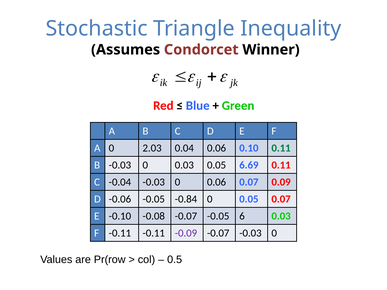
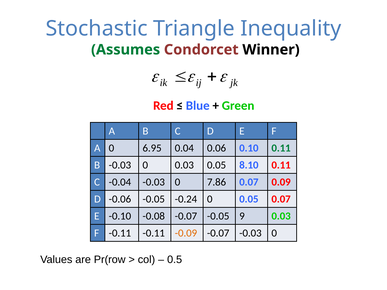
Assumes colour: black -> green
2.03: 2.03 -> 6.95
6.69: 6.69 -> 8.10
0 0.06: 0.06 -> 7.86
-0.84: -0.84 -> -0.24
6: 6 -> 9
-0.09 colour: purple -> orange
